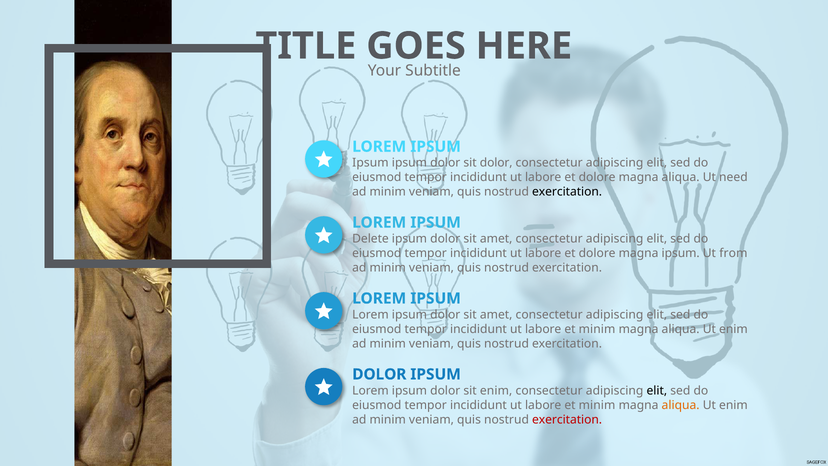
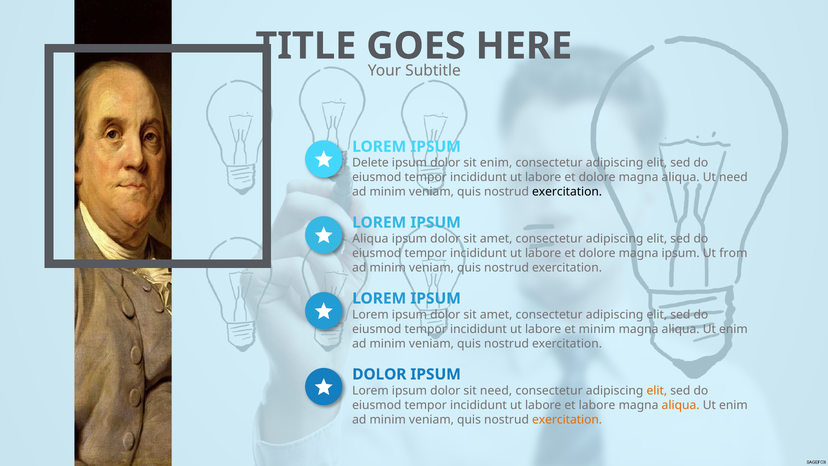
Ipsum at (370, 163): Ipsum -> Delete
sit dolor: dolor -> enim
Delete at (370, 239): Delete -> Aliqua
sit enim: enim -> need
elit at (657, 390) colour: black -> orange
minim at (597, 405): minim -> labore
exercitation at (567, 419) colour: red -> orange
